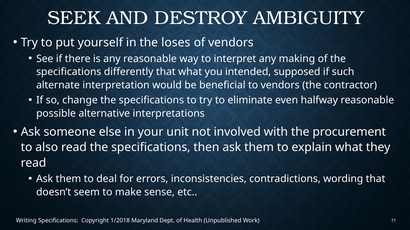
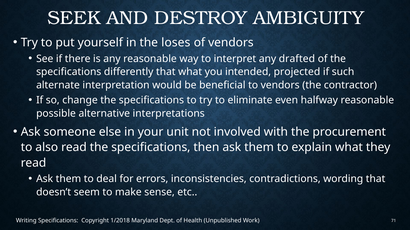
making: making -> drafted
supposed: supposed -> projected
